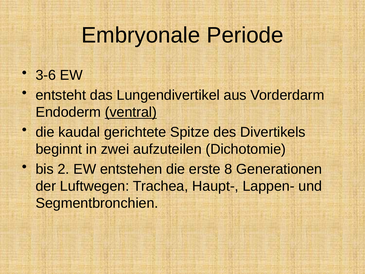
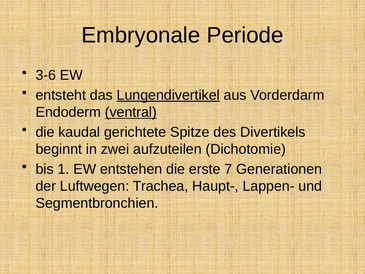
Lungendivertikel underline: none -> present
2: 2 -> 1
8: 8 -> 7
